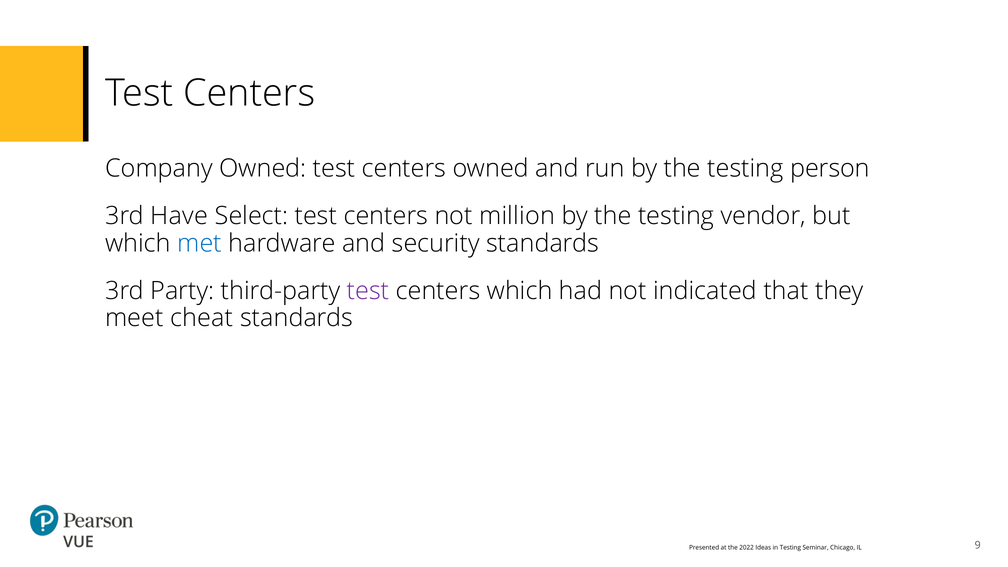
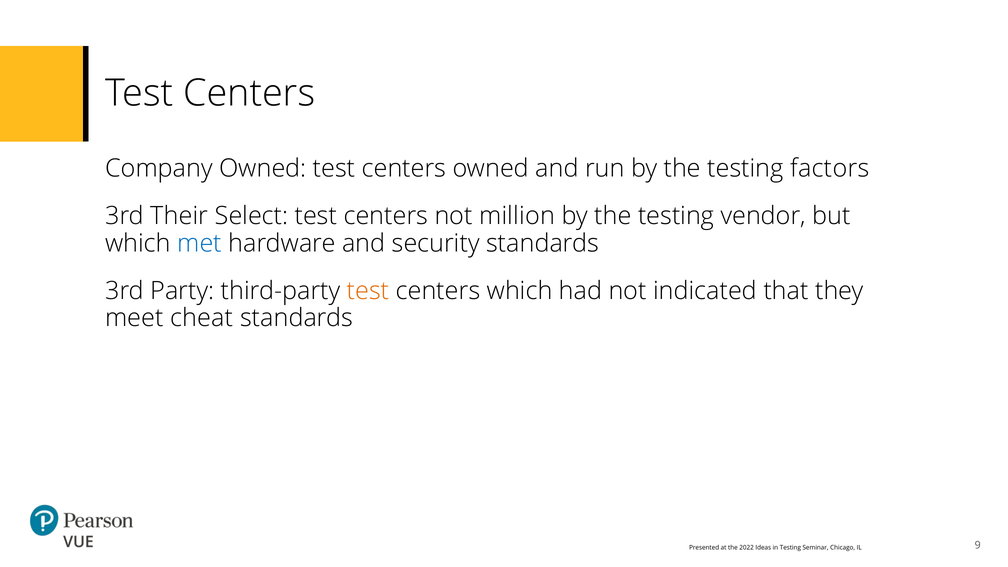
person: person -> factors
Have: Have -> Their
test at (368, 291) colour: purple -> orange
